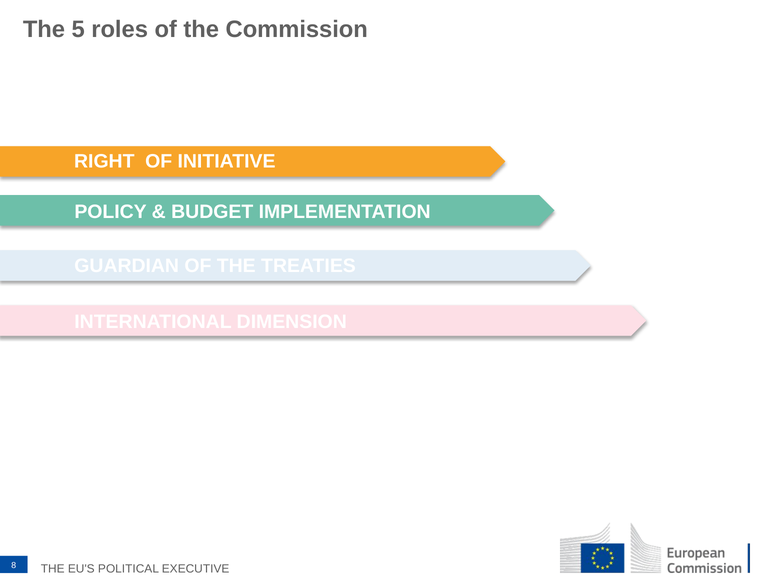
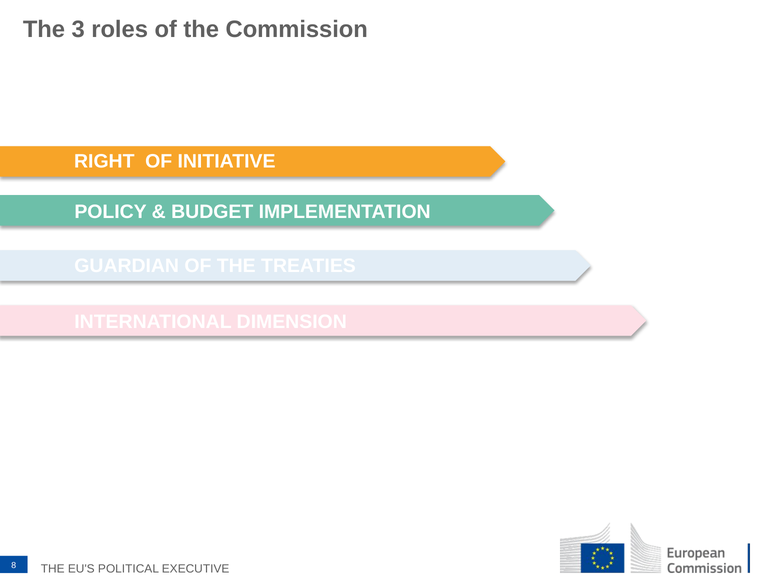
5: 5 -> 3
